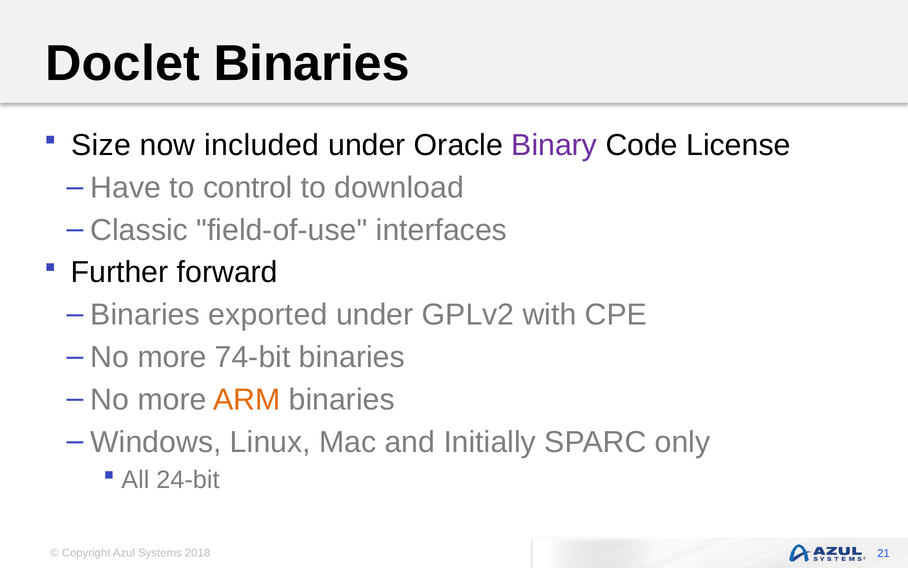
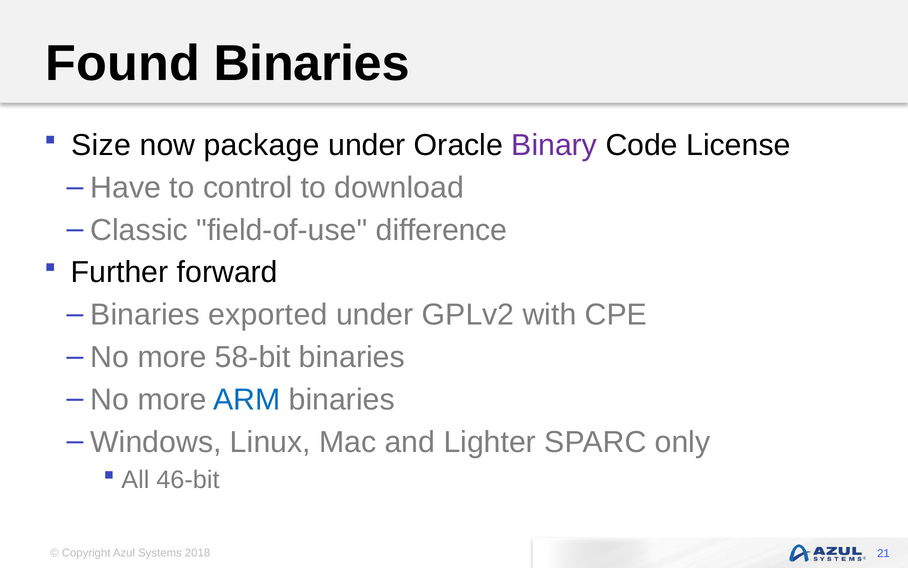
Doclet: Doclet -> Found
included: included -> package
interfaces: interfaces -> difference
74-bit: 74-bit -> 58-bit
ARM colour: orange -> blue
Initially: Initially -> Lighter
24-bit: 24-bit -> 46-bit
